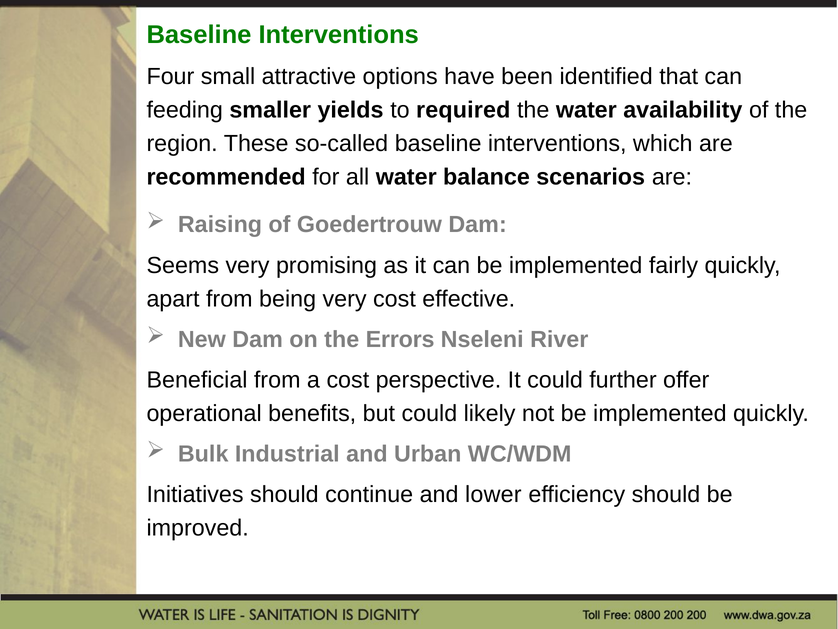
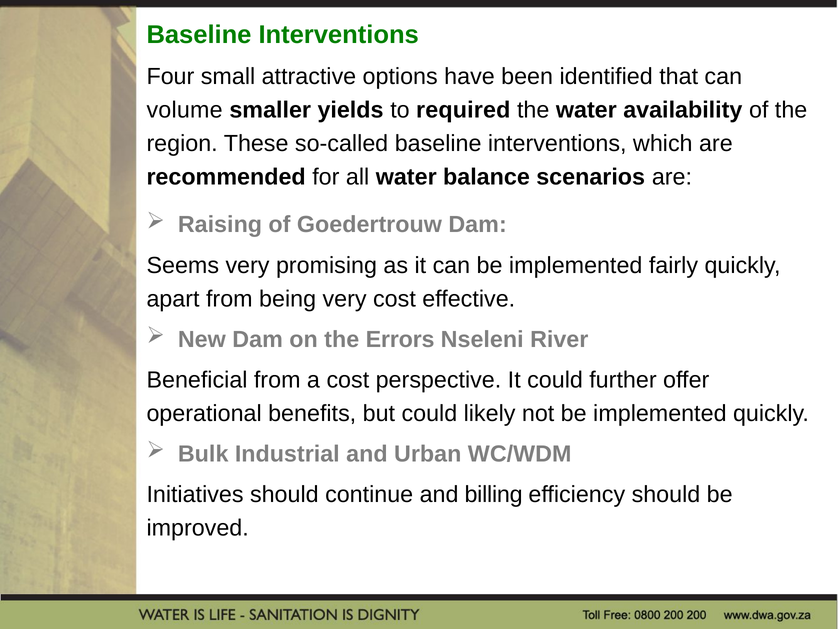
feeding: feeding -> volume
lower: lower -> billing
